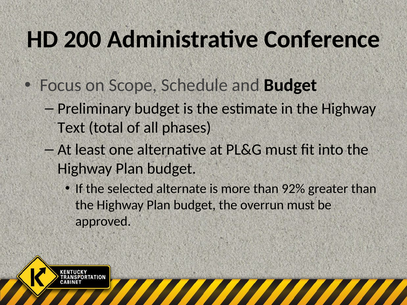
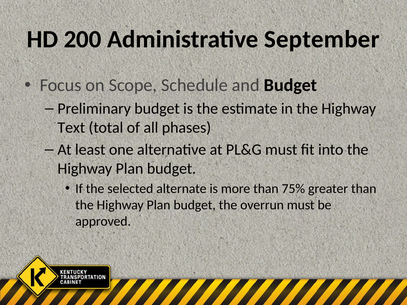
Conference: Conference -> September
92%: 92% -> 75%
